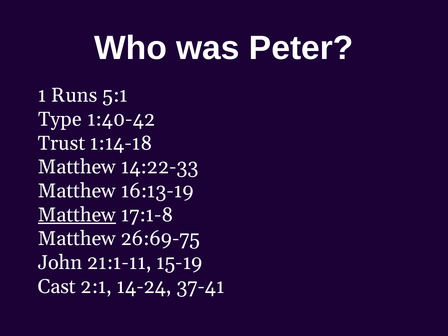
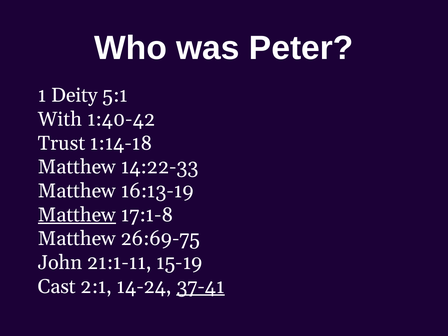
Runs: Runs -> Deity
Type: Type -> With
37-41 underline: none -> present
